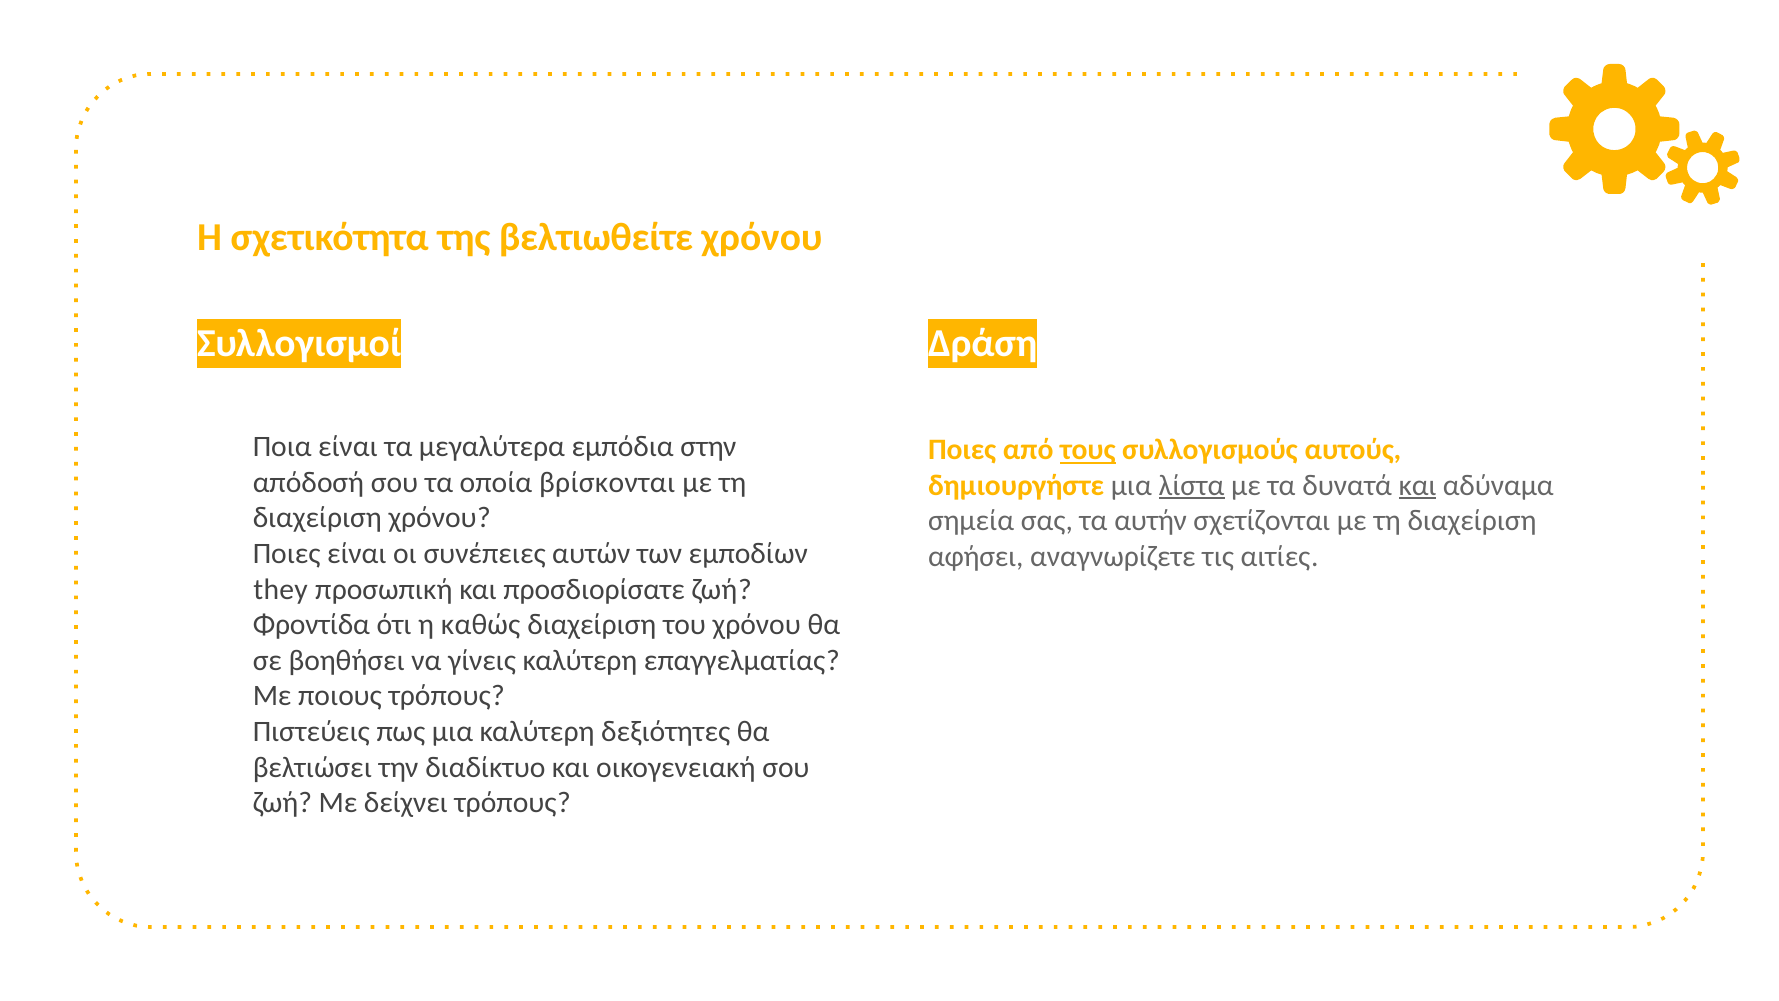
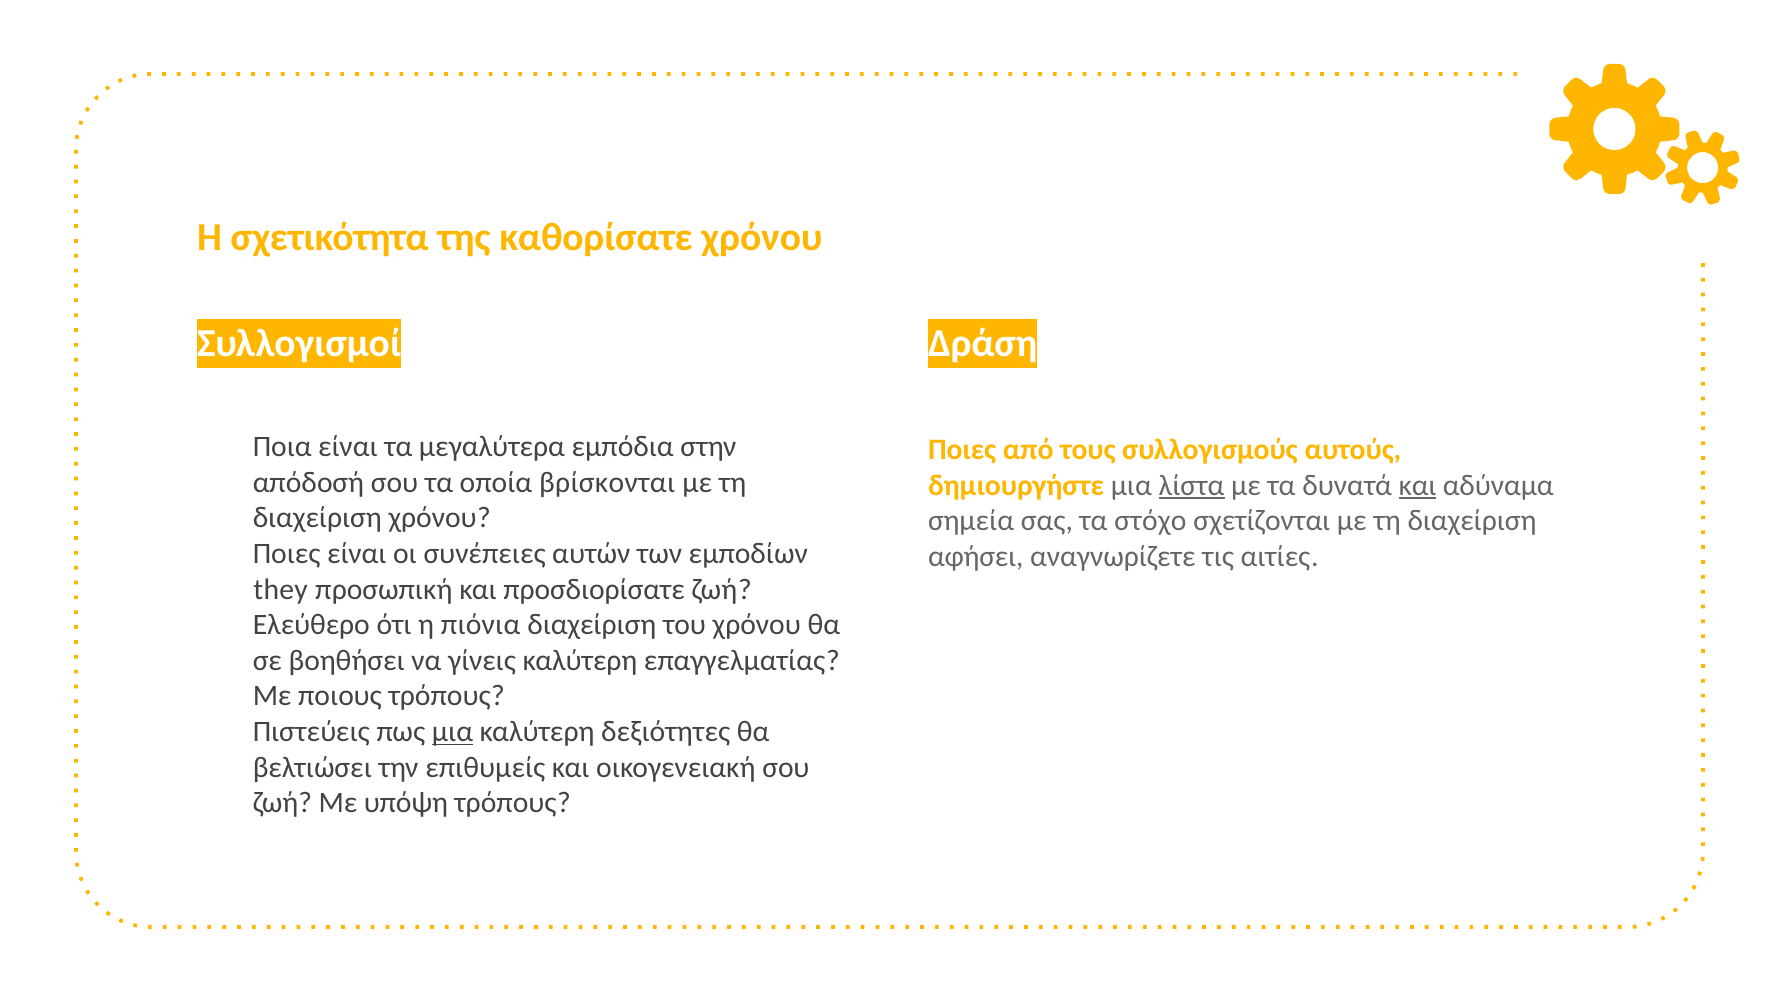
βελτιωθείτε: βελτιωθείτε -> καθορίσατε
τους underline: present -> none
αυτήν: αυτήν -> στόχο
Φροντίδα: Φροντίδα -> Ελεύθερο
καθώς: καθώς -> πιόνια
μια at (452, 731) underline: none -> present
διαδίκτυο: διαδίκτυο -> επιθυμείς
δείχνει: δείχνει -> υπόψη
